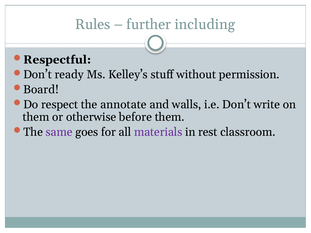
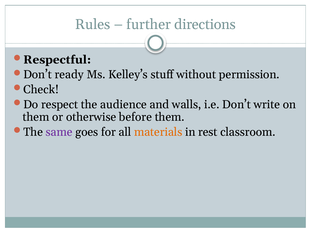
including: including -> directions
Board: Board -> Check
annotate: annotate -> audience
materials colour: purple -> orange
